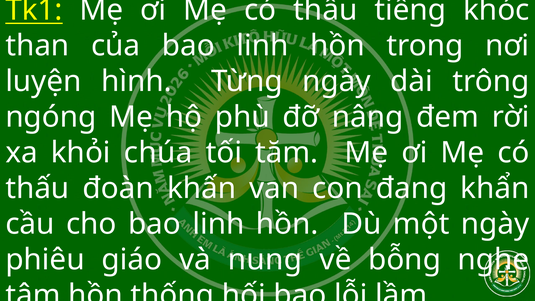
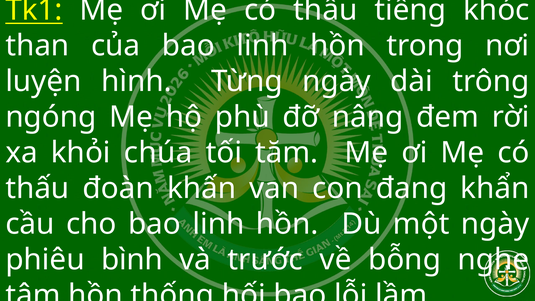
giáo: giáo -> bình
nung: nung -> trước
